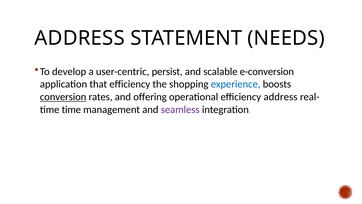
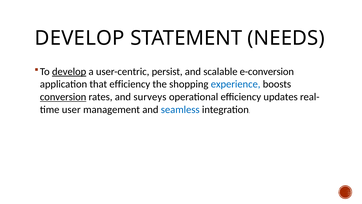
ADDRESS at (80, 38): ADDRESS -> DEVELOP
develop at (69, 71) underline: none -> present
offering: offering -> surveys
efficiency address: address -> updates
time at (71, 109): time -> user
seamless colour: purple -> blue
